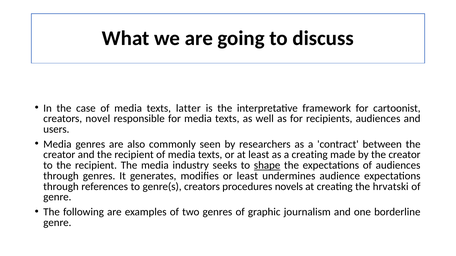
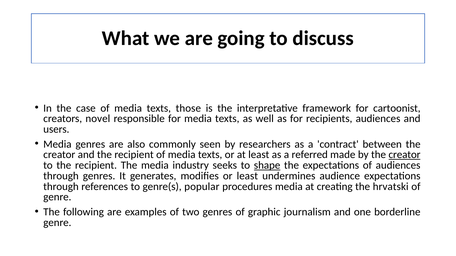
latter: latter -> those
a creating: creating -> referred
creator at (405, 155) underline: none -> present
genre(s creators: creators -> popular
procedures novels: novels -> media
